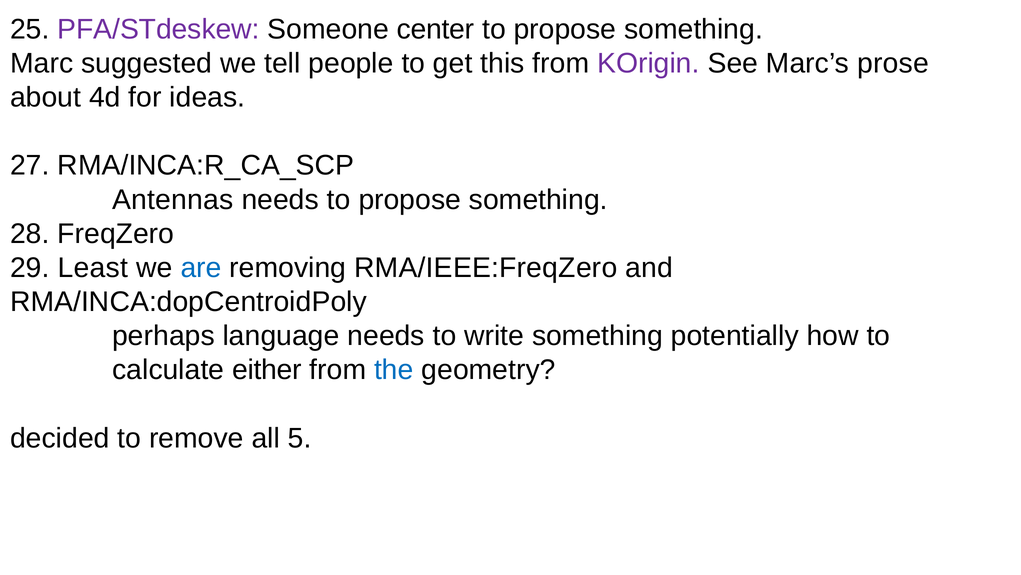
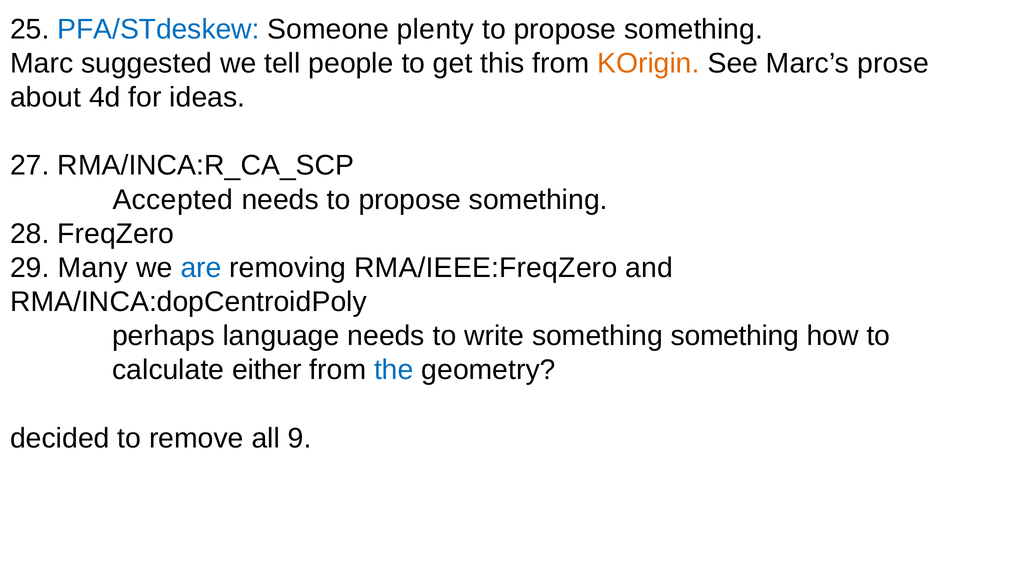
PFA/STdeskew colour: purple -> blue
center: center -> plenty
KOrigin colour: purple -> orange
Antennas: Antennas -> Accepted
Least: Least -> Many
something potentially: potentially -> something
5: 5 -> 9
